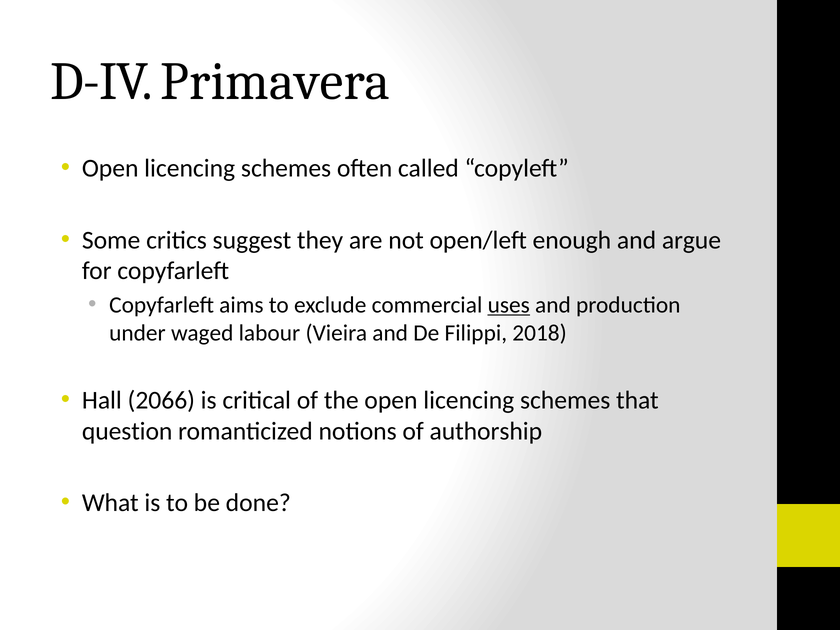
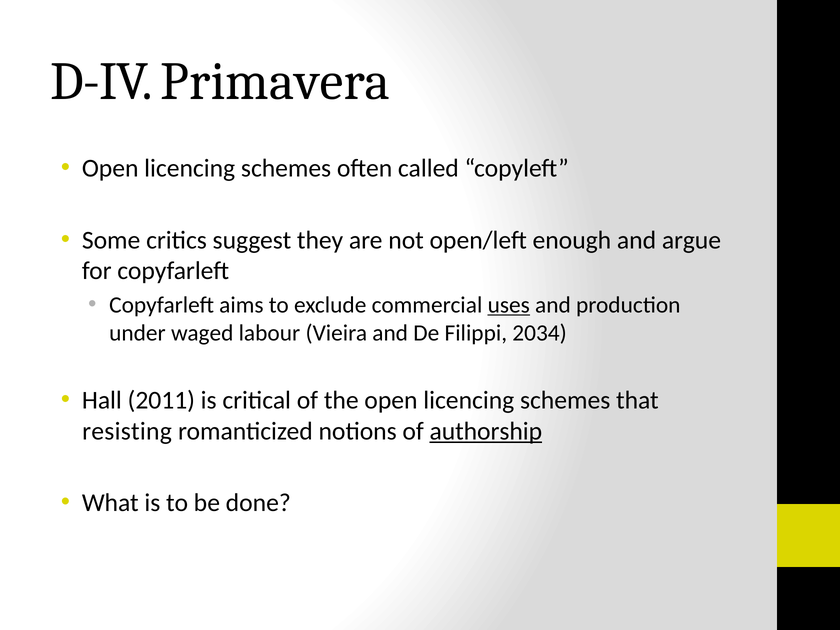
2018: 2018 -> 2034
2066: 2066 -> 2011
question: question -> resisting
authorship underline: none -> present
